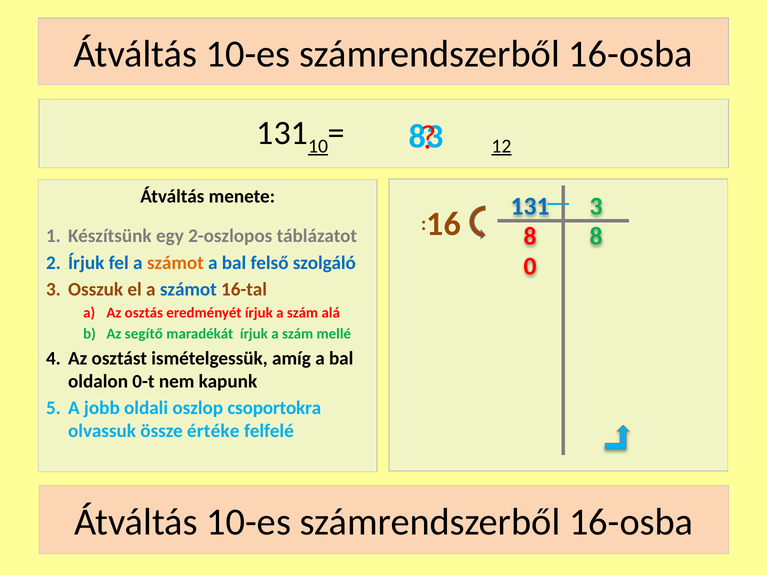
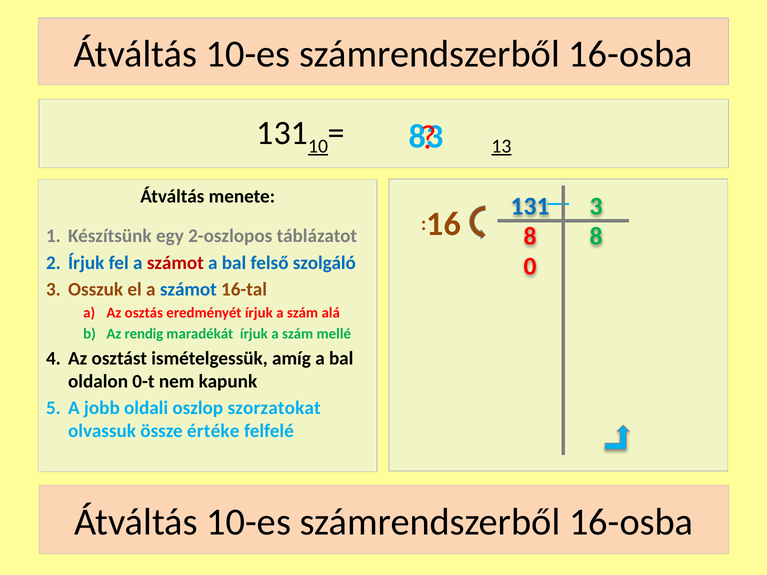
12: 12 -> 13
számot at (175, 263) colour: orange -> red
segítő: segítő -> rendig
csoportokra: csoportokra -> szorzatokat
